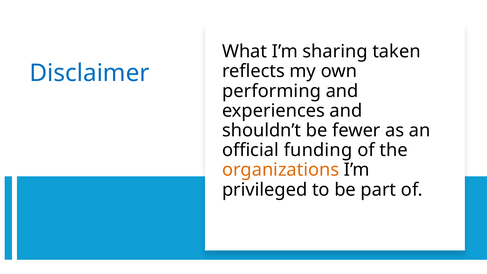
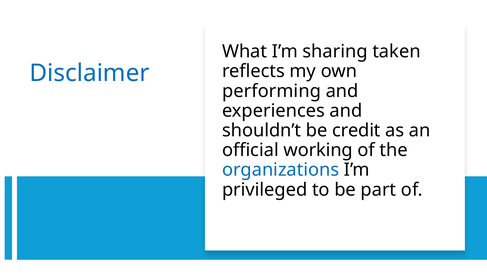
fewer: fewer -> credit
funding: funding -> working
organizations colour: orange -> blue
